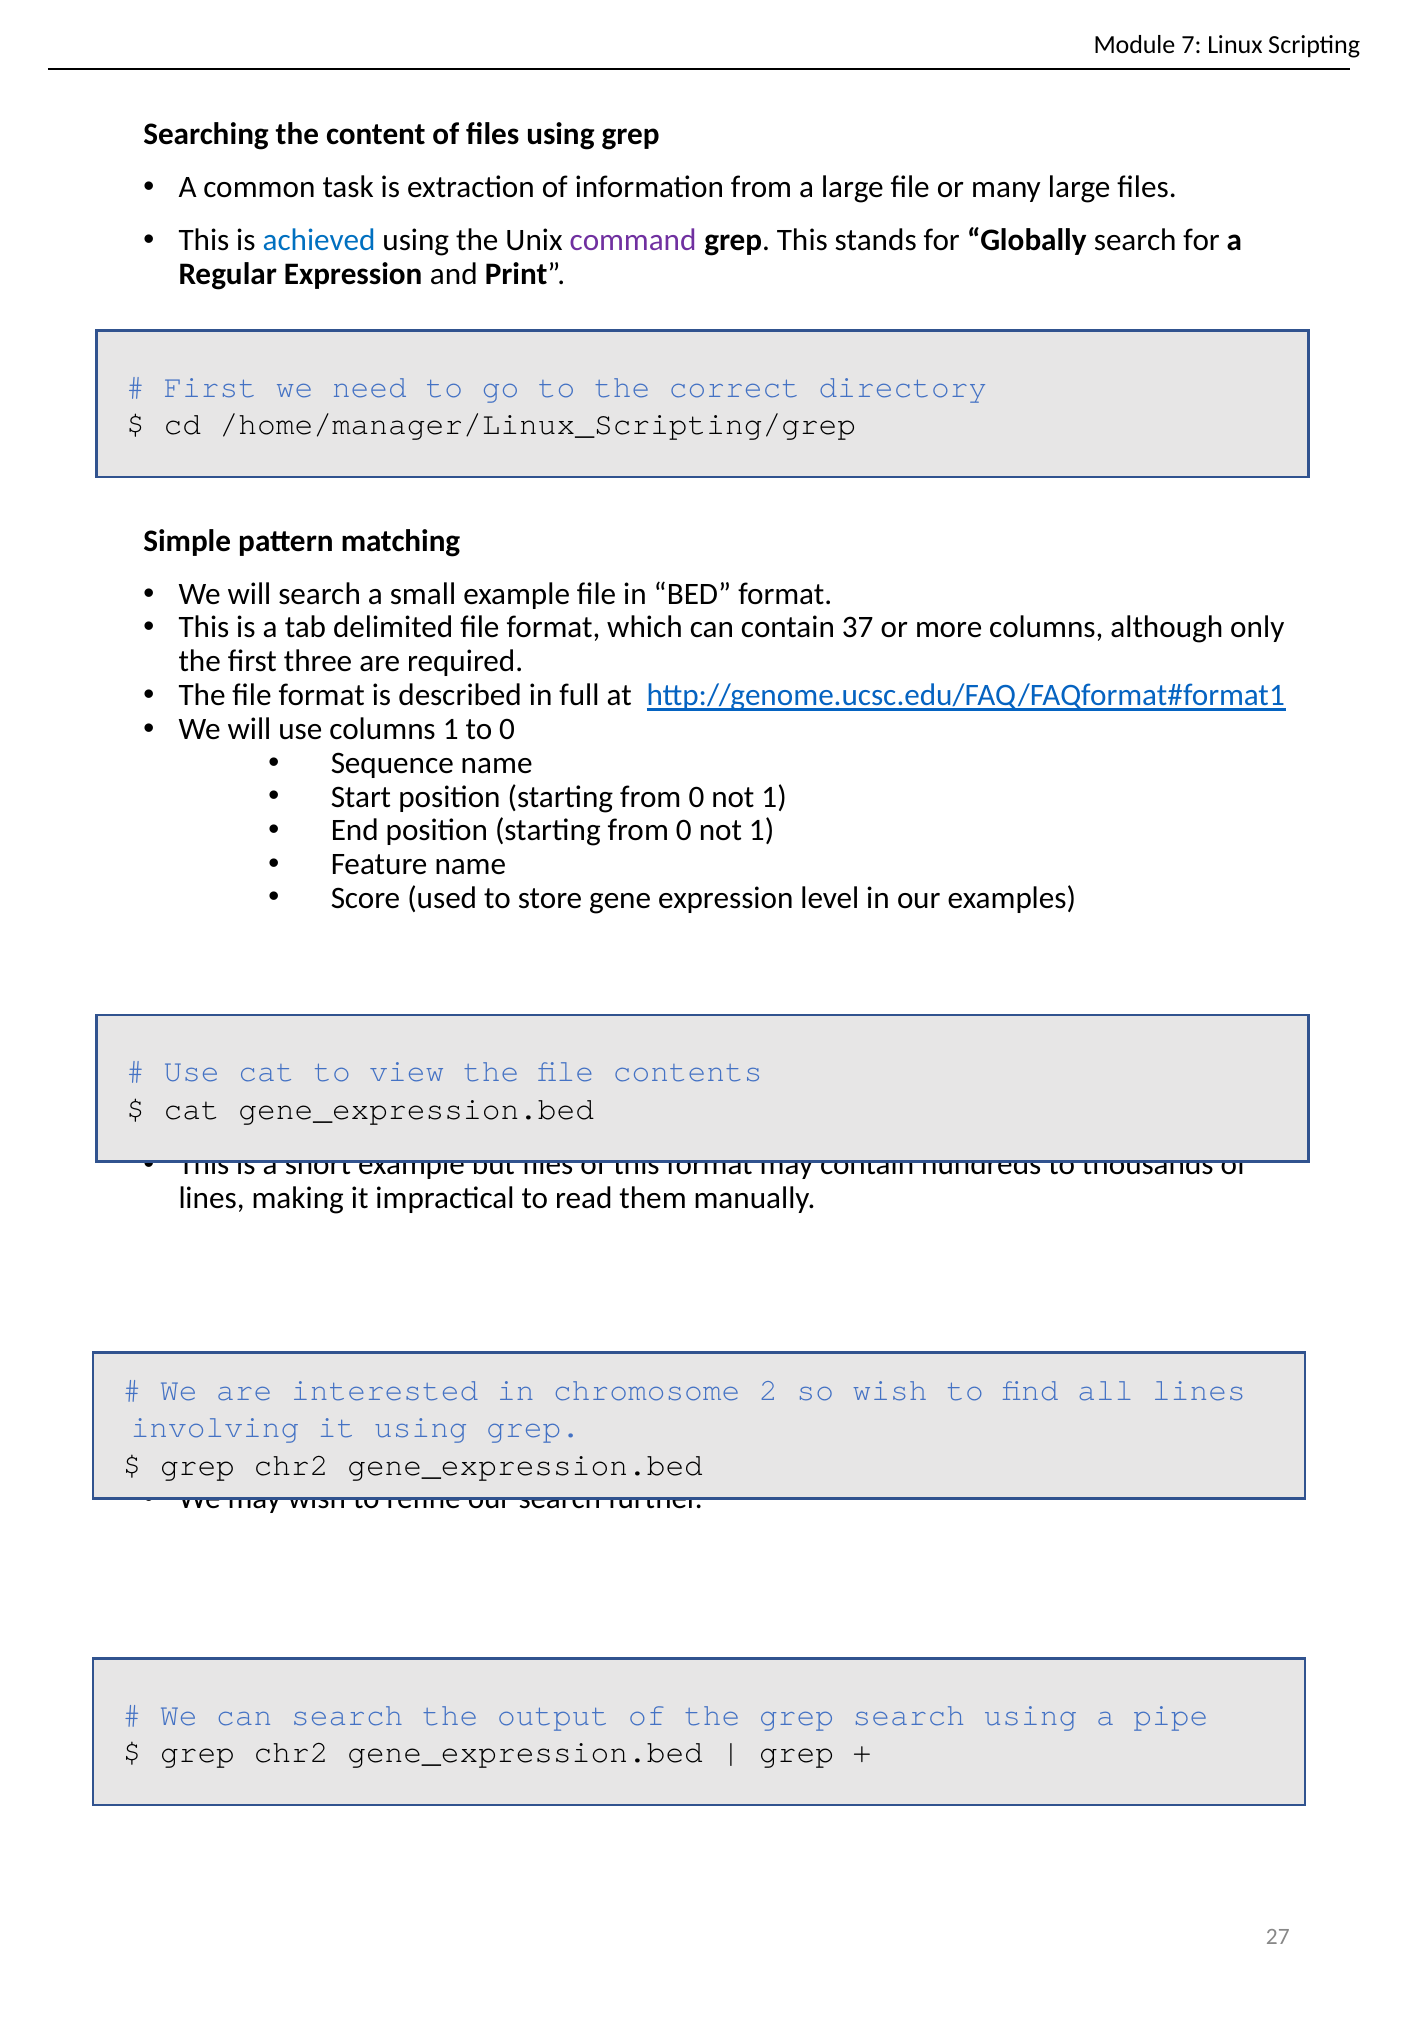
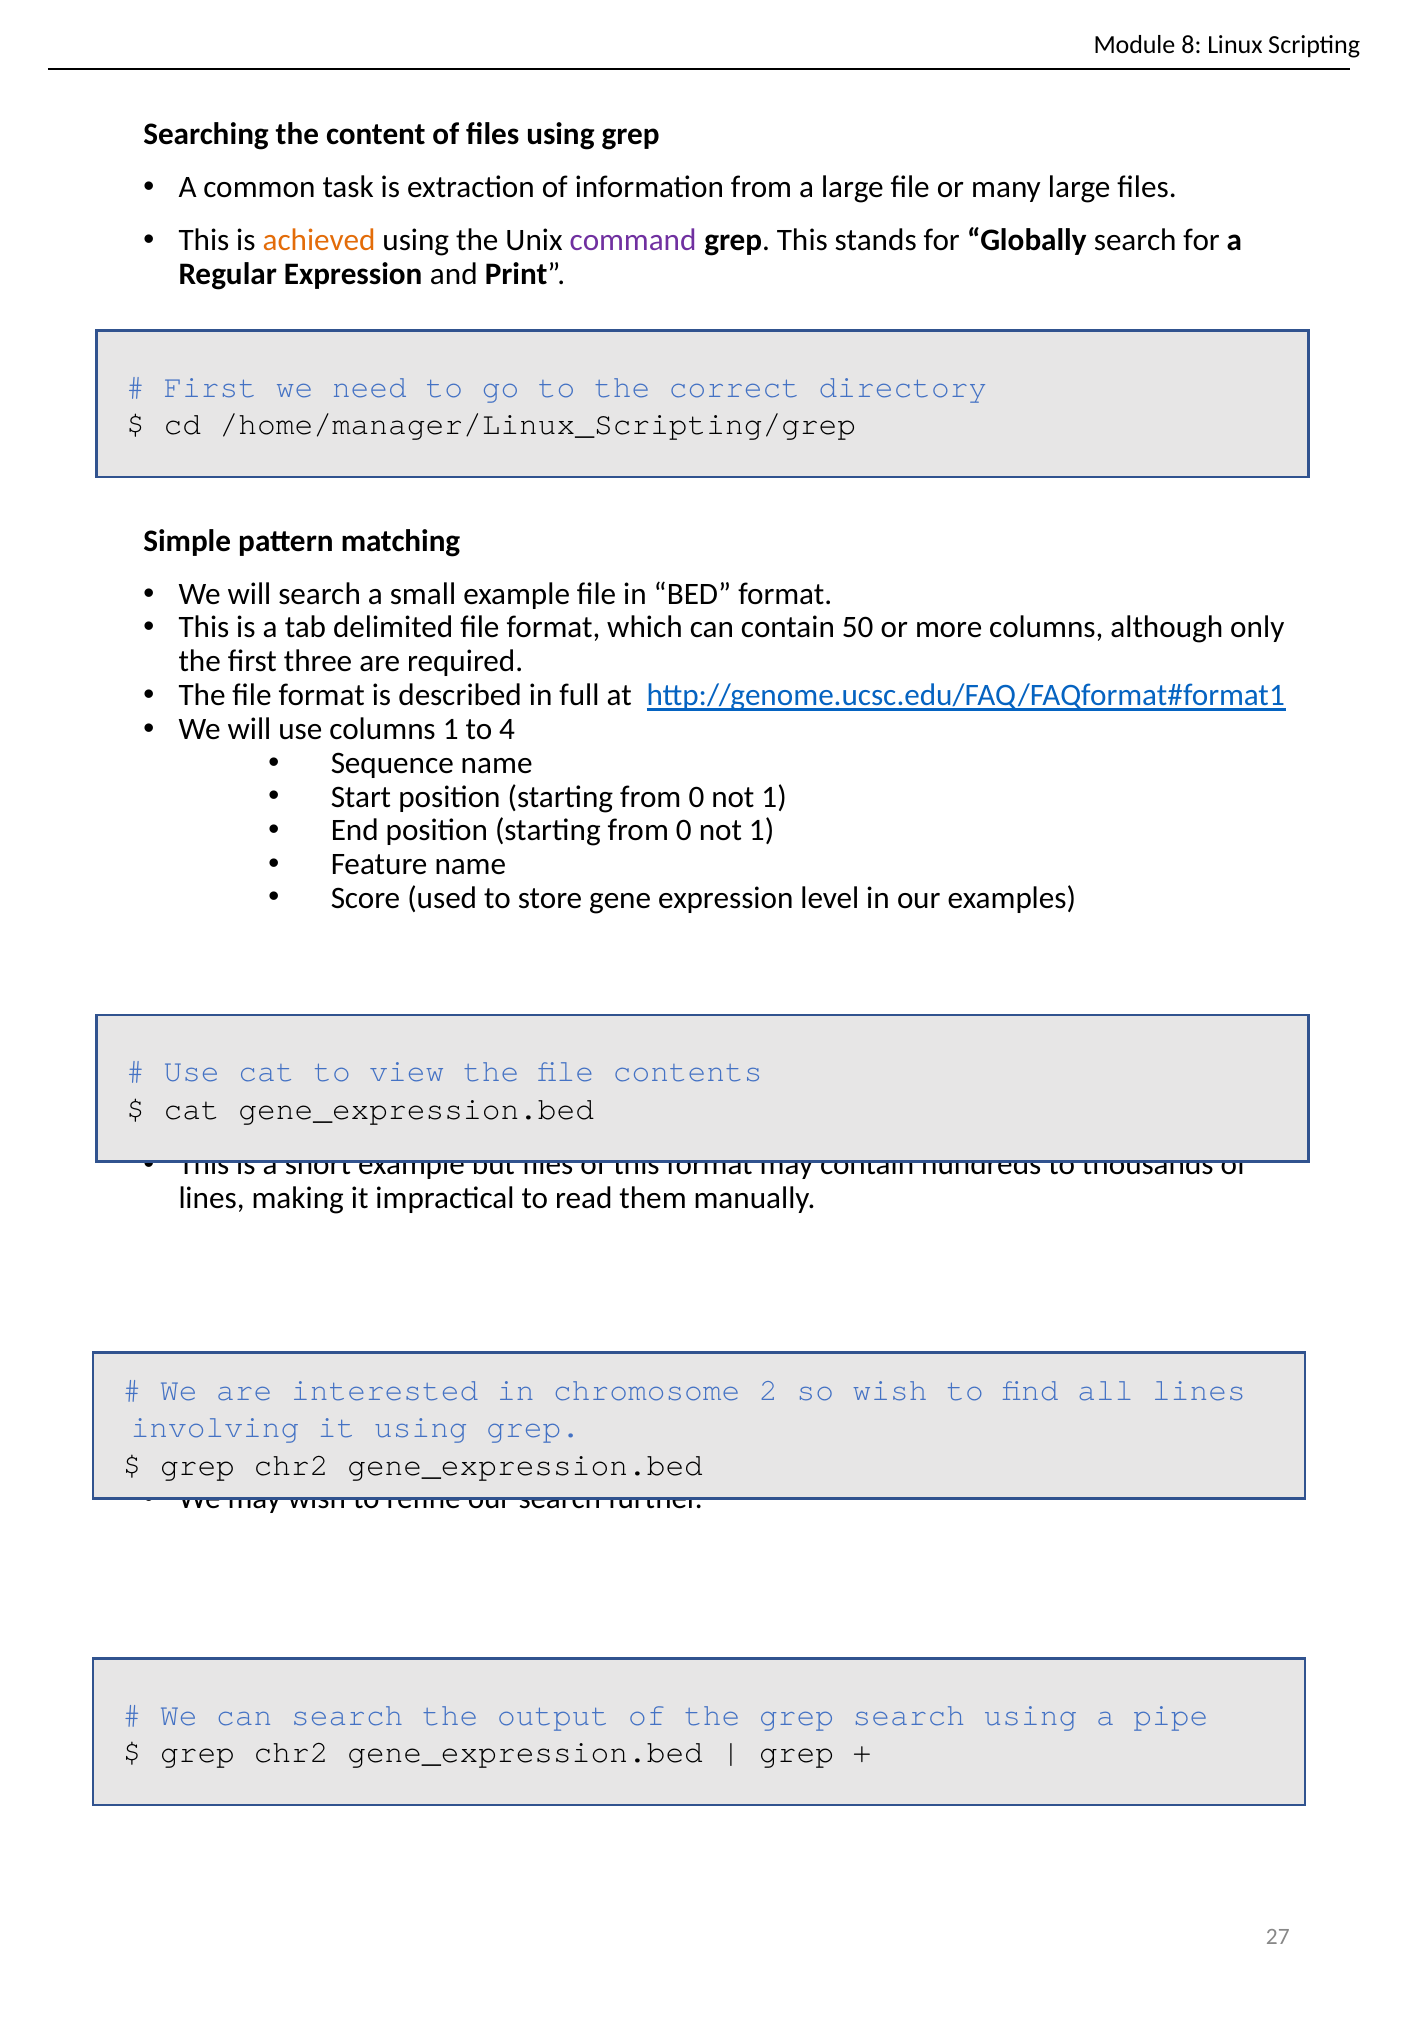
7: 7 -> 8
achieved colour: blue -> orange
37: 37 -> 50
to 0: 0 -> 4
